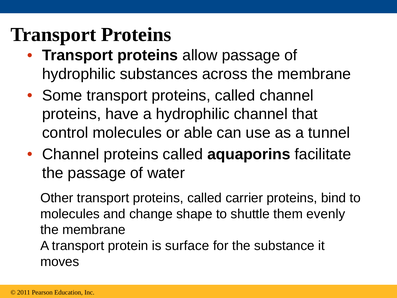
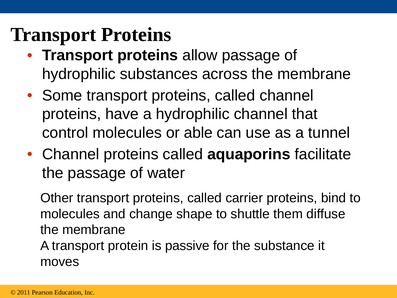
evenly: evenly -> diffuse
surface: surface -> passive
